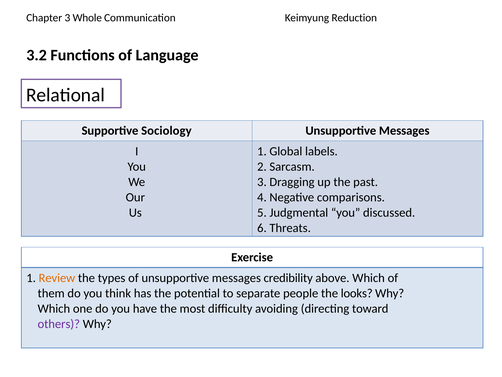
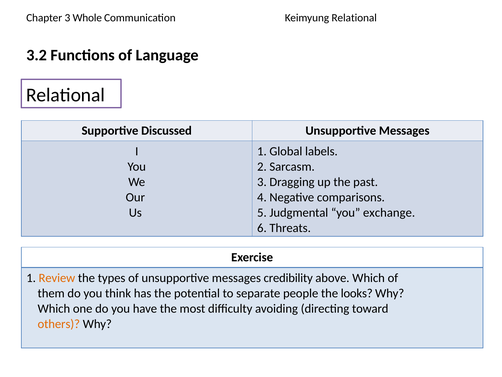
Keimyung Reduction: Reduction -> Relational
Sociology: Sociology -> Discussed
discussed: discussed -> exchange
others colour: purple -> orange
